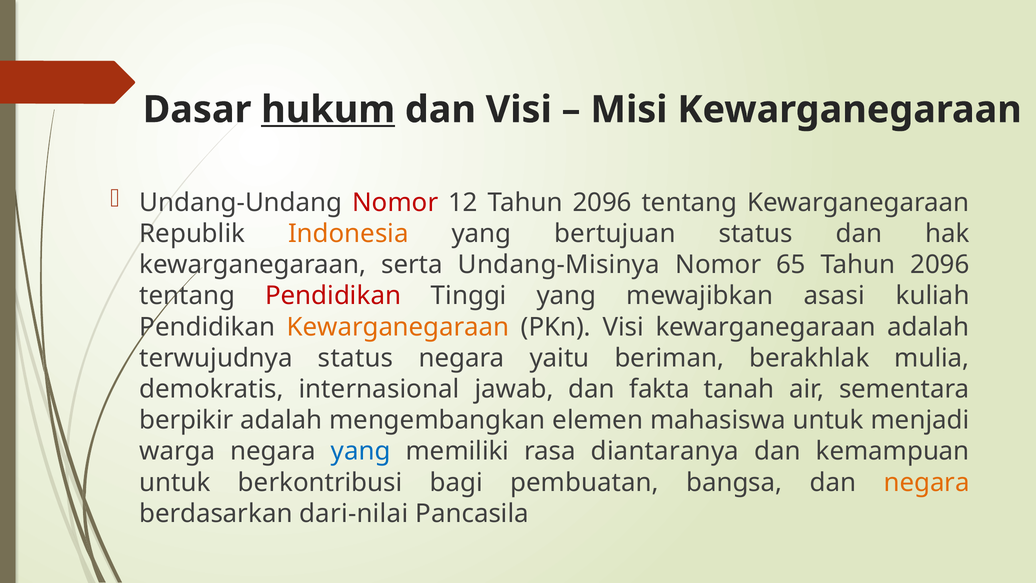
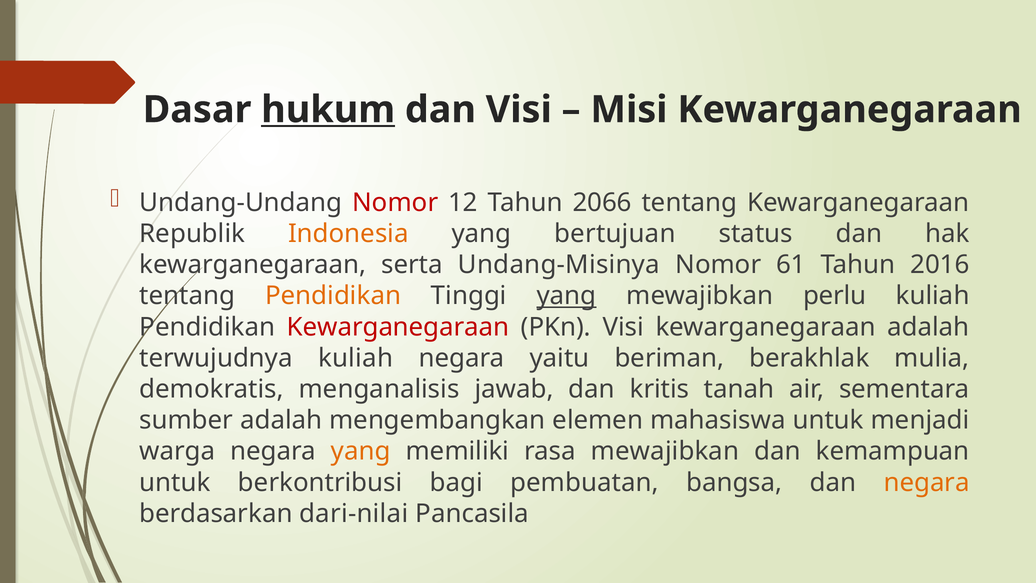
12 Tahun 2096: 2096 -> 2066
65: 65 -> 61
2096 at (940, 265): 2096 -> 2016
Pendidikan at (333, 296) colour: red -> orange
yang at (566, 296) underline: none -> present
asasi: asasi -> perlu
Kewarganegaraan at (398, 327) colour: orange -> red
terwujudnya status: status -> kuliah
internasional: internasional -> menganalisis
fakta: fakta -> kritis
berpikir: berpikir -> sumber
yang at (361, 451) colour: blue -> orange
rasa diantaranya: diantaranya -> mewajibkan
